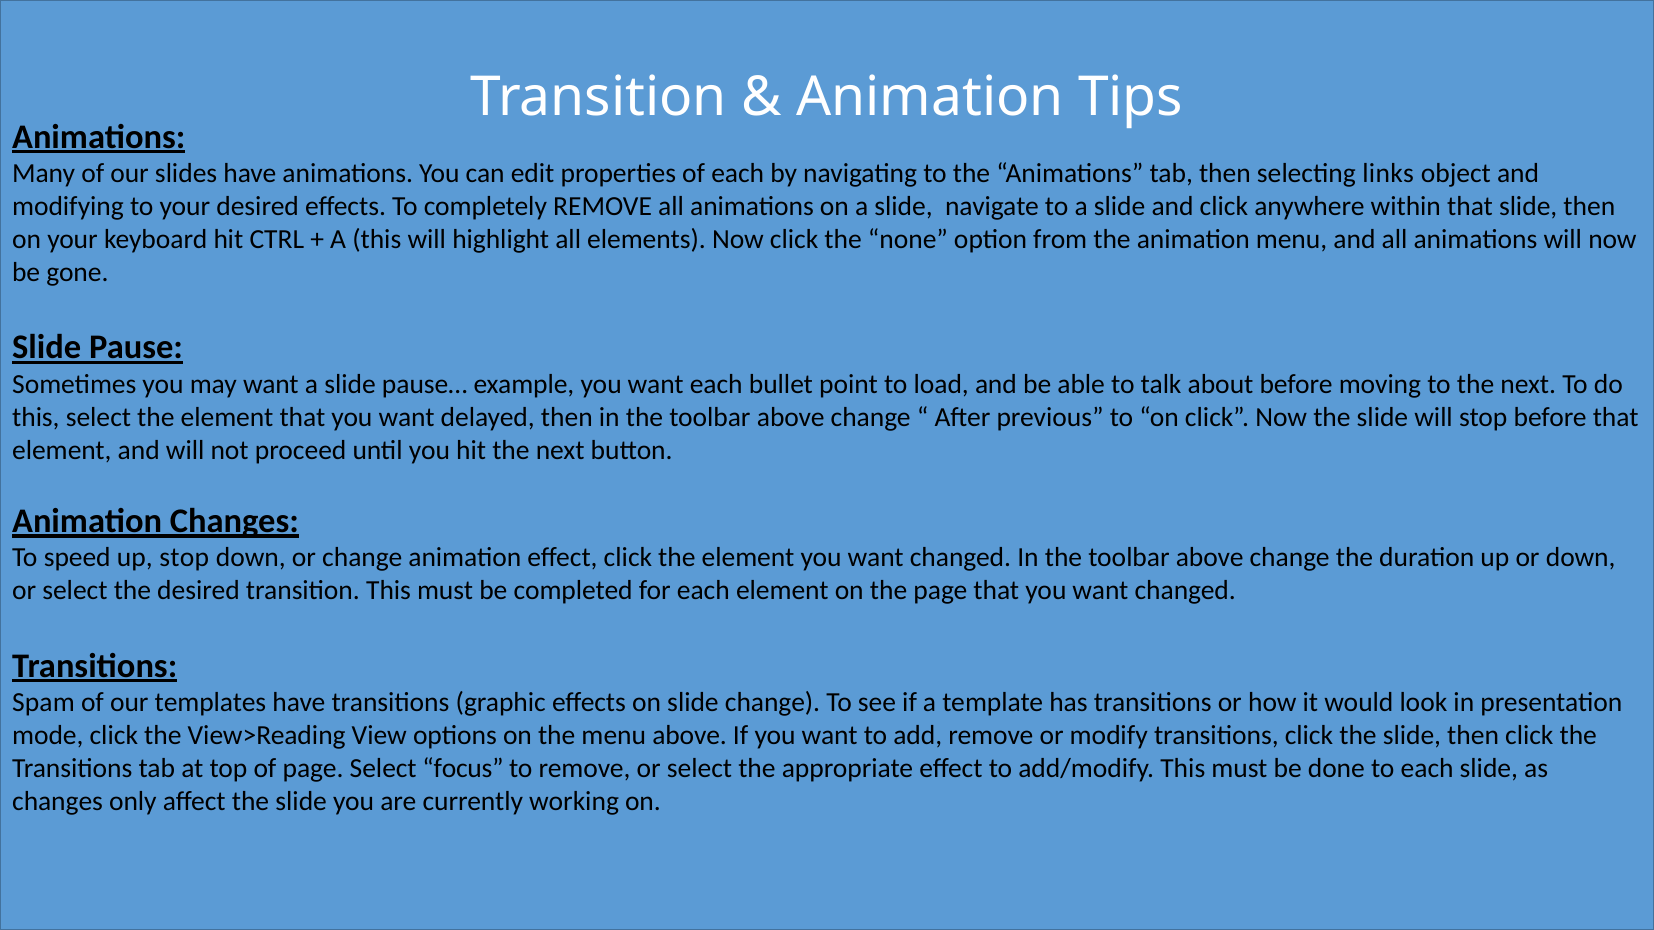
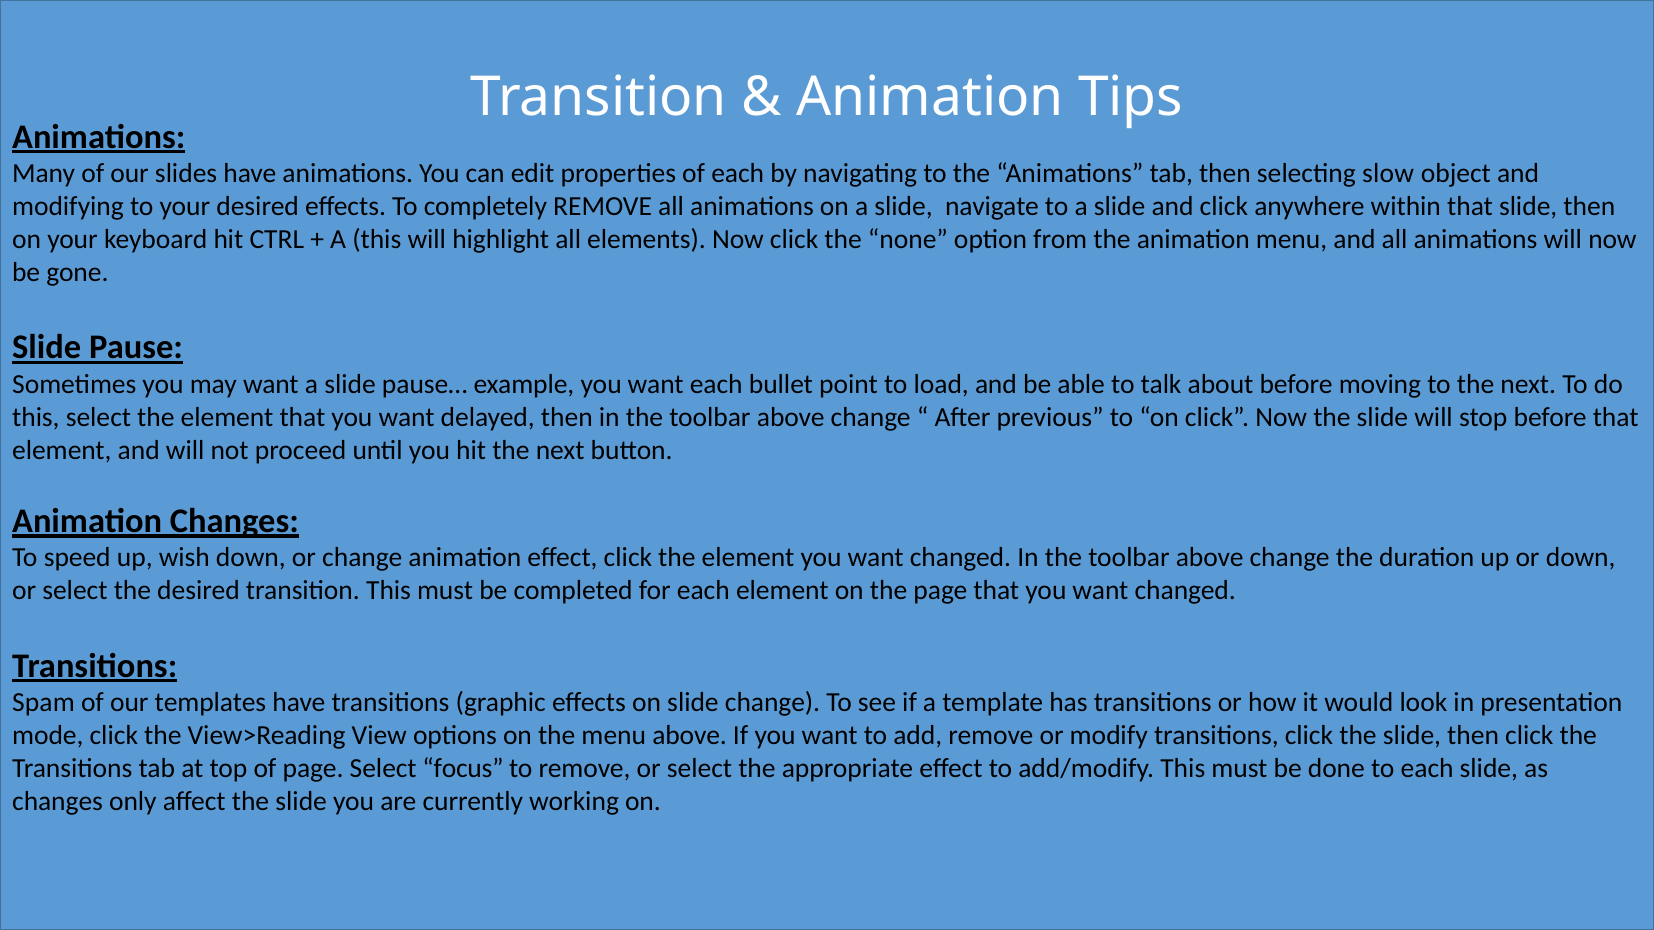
links: links -> slow
up stop: stop -> wish
